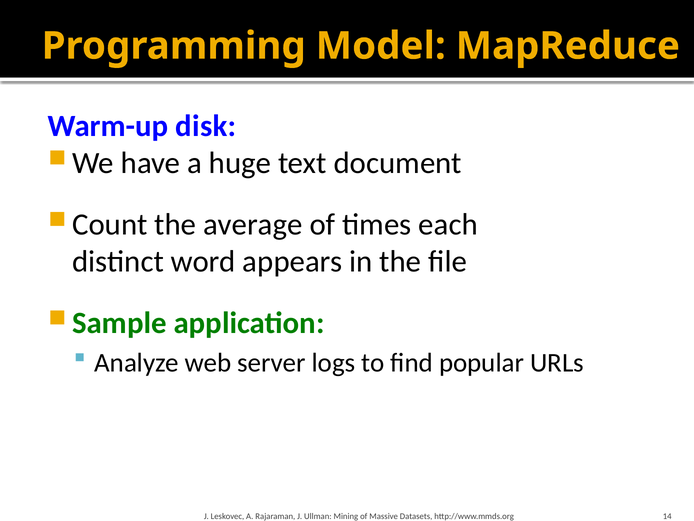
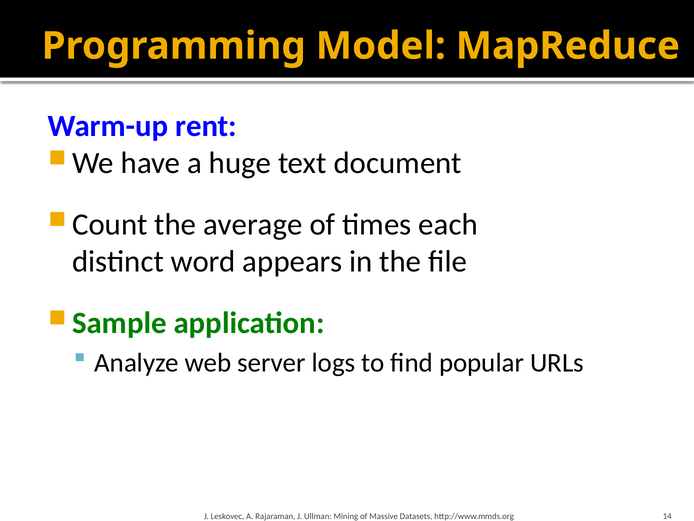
disk: disk -> rent
